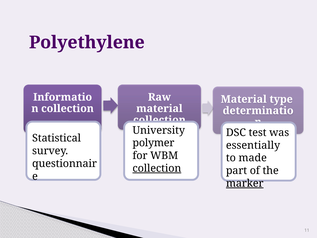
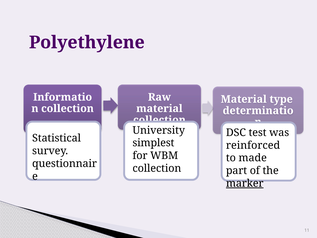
polymer: polymer -> simplest
essentially: essentially -> reinforced
collection at (157, 168) underline: present -> none
